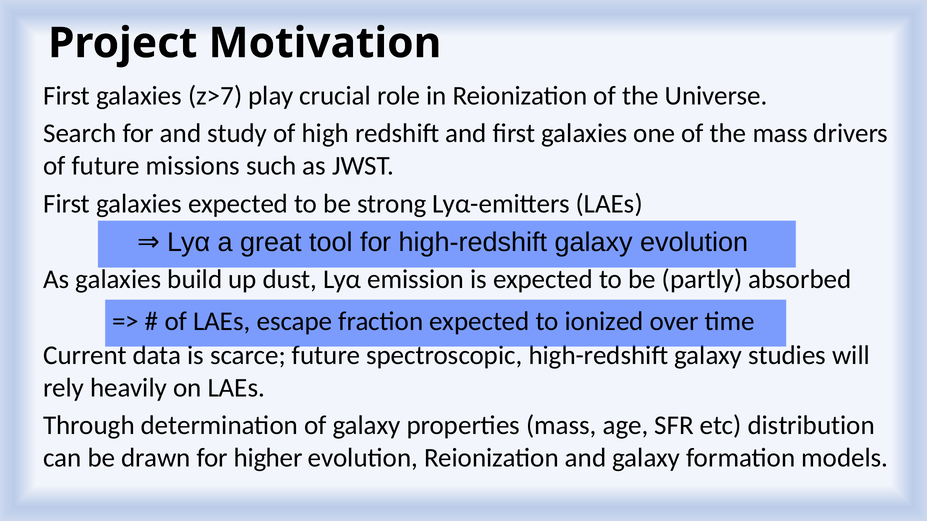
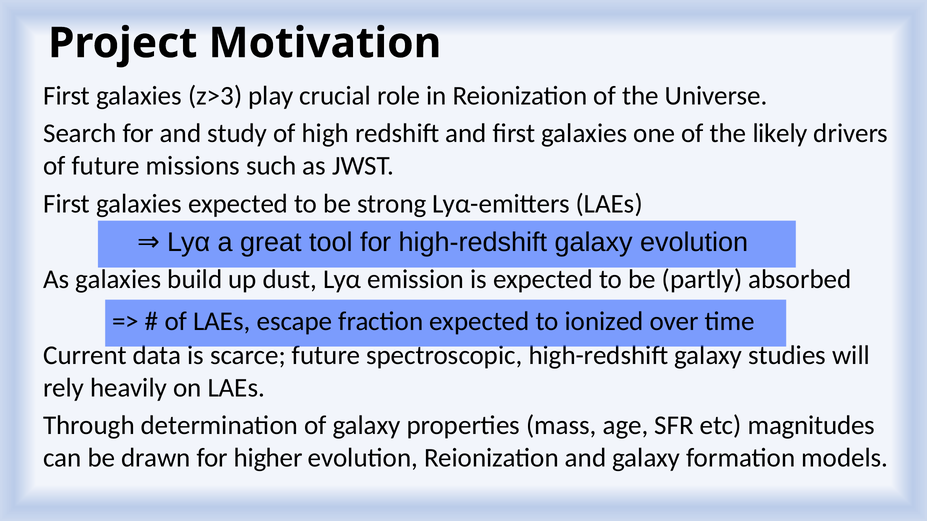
z>7: z>7 -> z>3
the mass: mass -> likely
distribution: distribution -> magnitudes
